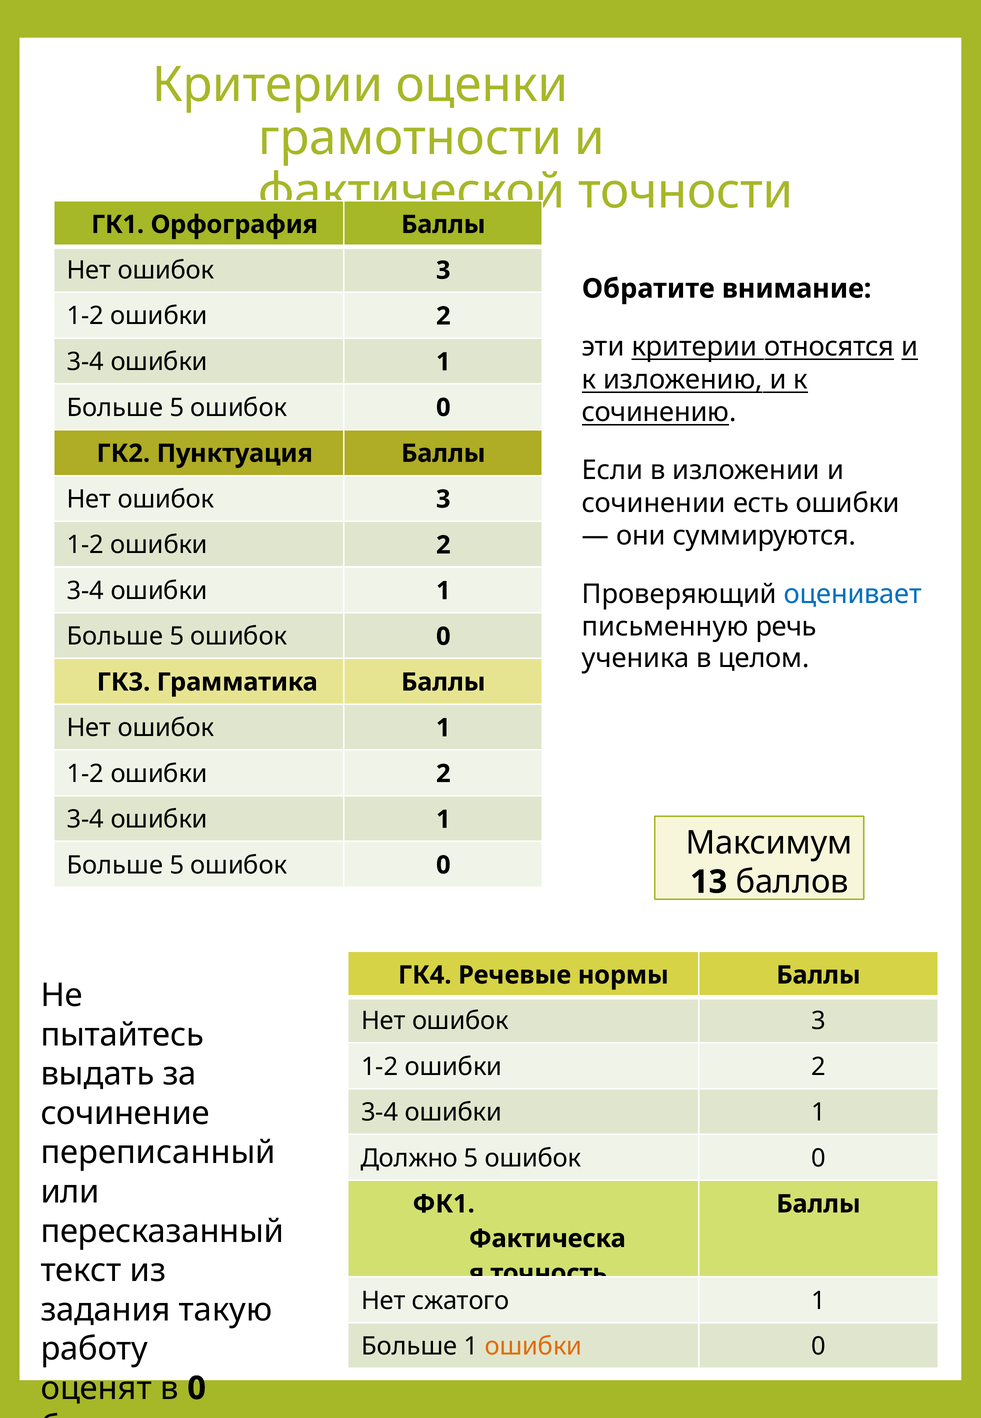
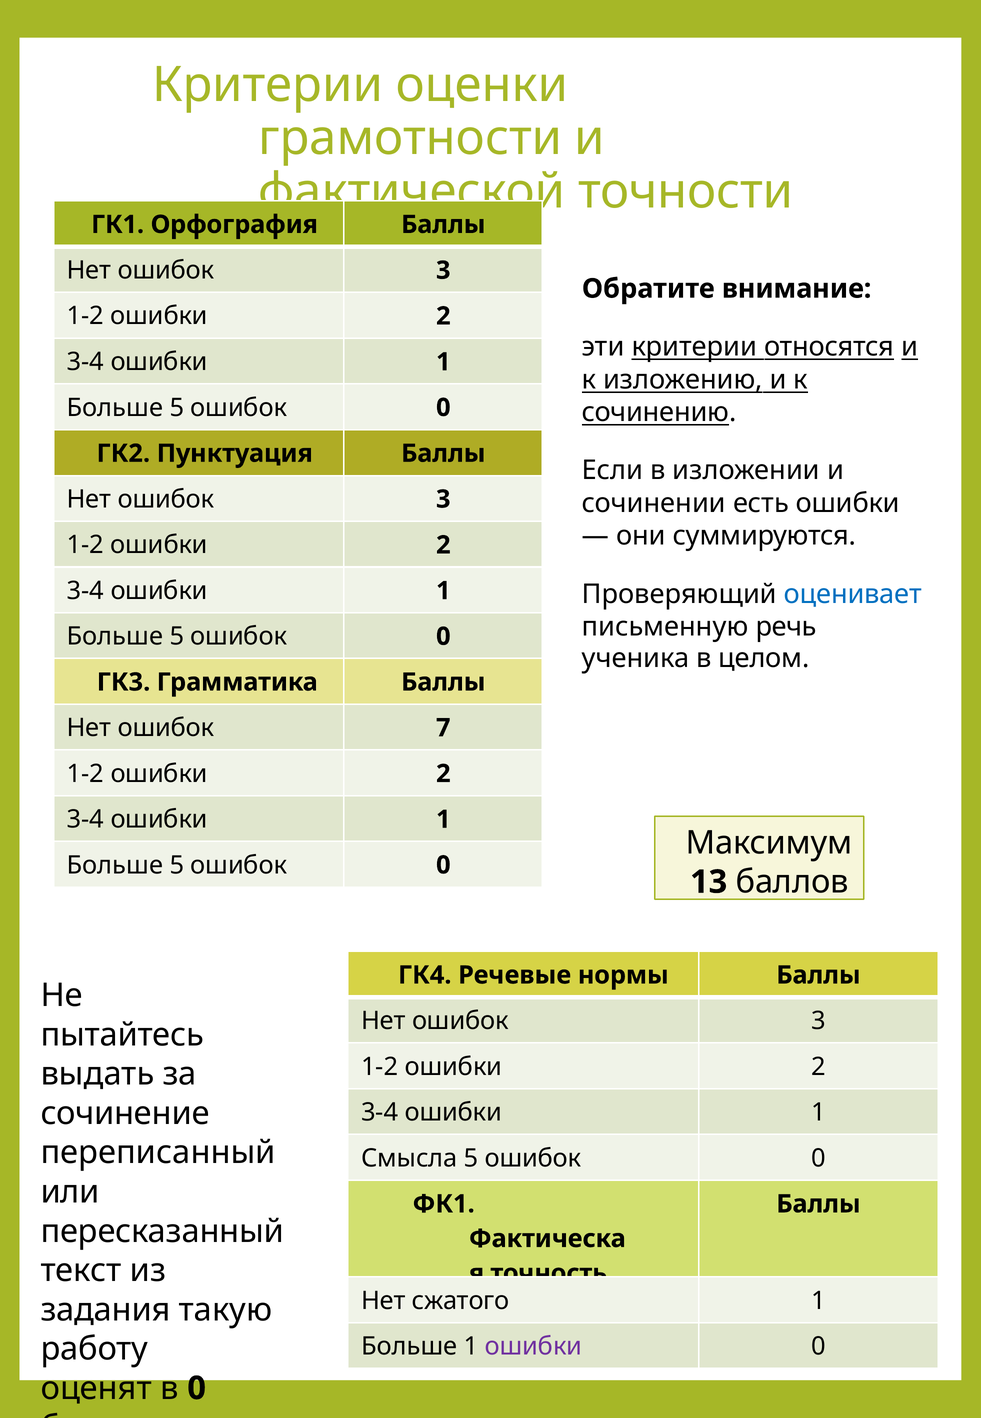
ошибок 1: 1 -> 7
Должно: Должно -> Смысла
ошибки at (533, 1345) colour: orange -> purple
